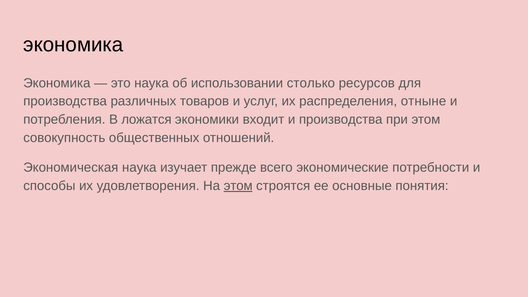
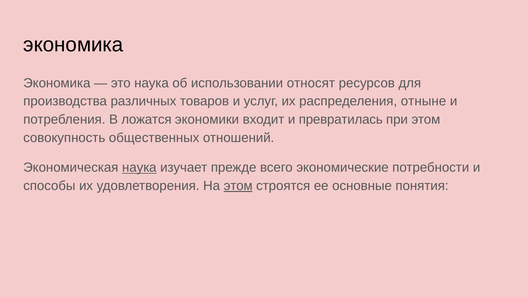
столько: столько -> относят
и производства: производства -> превратилась
наука at (139, 168) underline: none -> present
